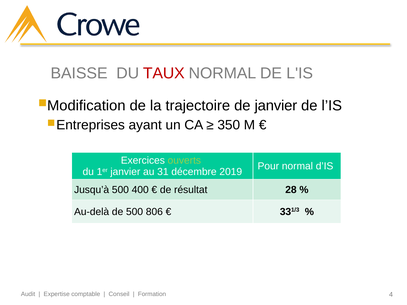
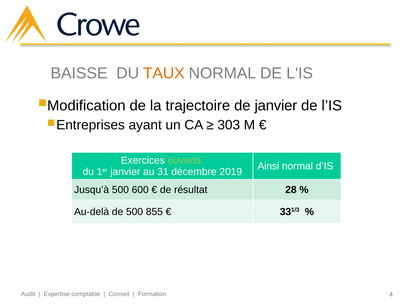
TAUX colour: red -> orange
350: 350 -> 303
Pour: Pour -> Ainsi
400: 400 -> 600
806: 806 -> 855
